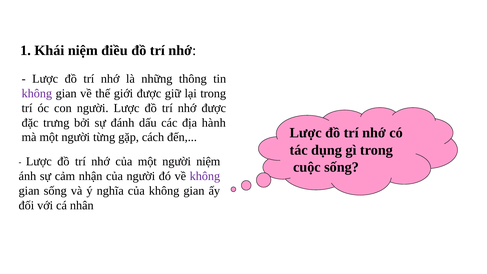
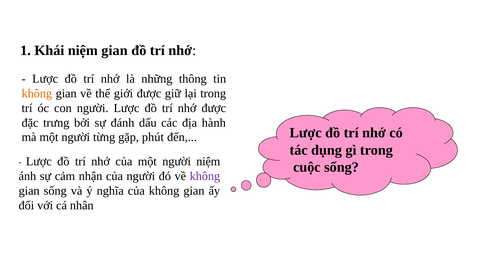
niệm điều: điều -> gian
không at (37, 93) colour: purple -> orange
cách: cách -> phút
